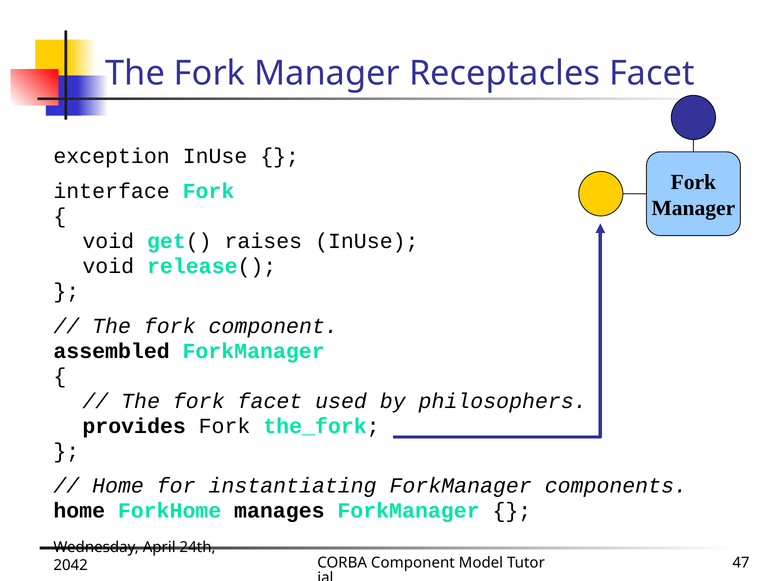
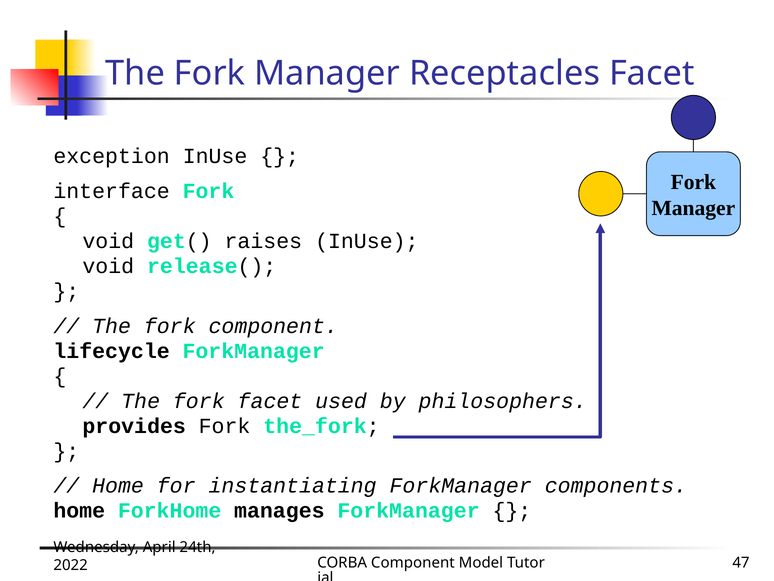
assembled: assembled -> lifecycle
2042: 2042 -> 2022
